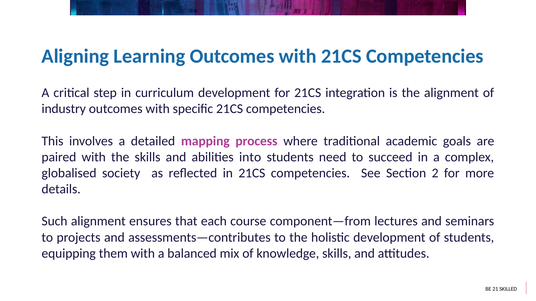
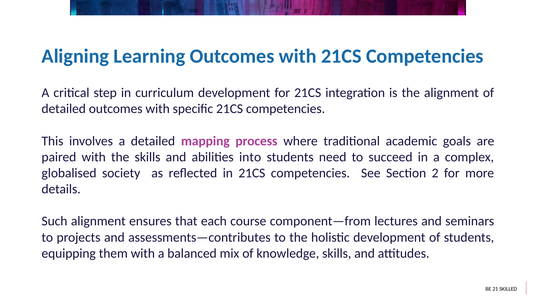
industry at (64, 109): industry -> detailed
